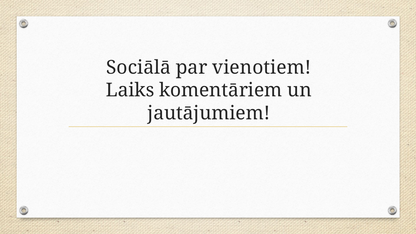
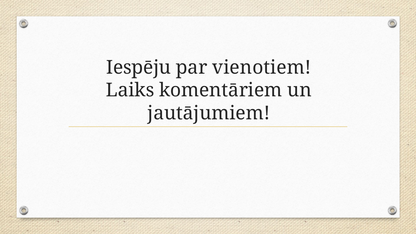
Sociālā: Sociālā -> Iespēju
